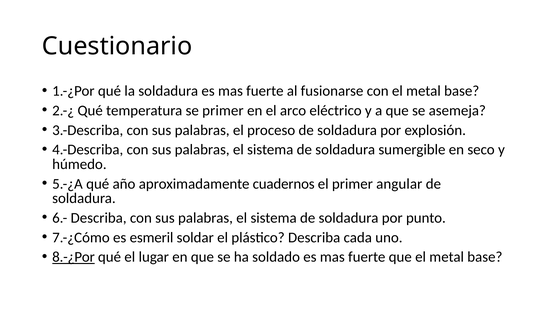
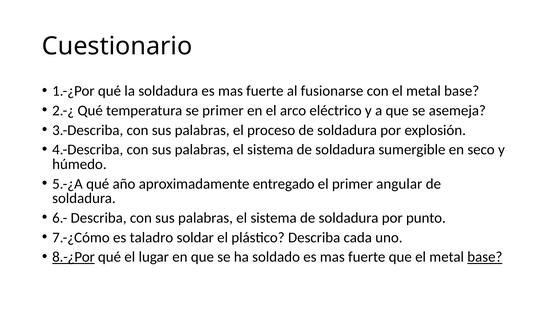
cuadernos: cuadernos -> entregado
esmeril: esmeril -> taladro
base at (485, 257) underline: none -> present
